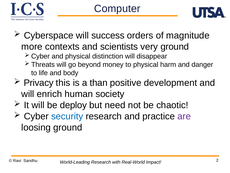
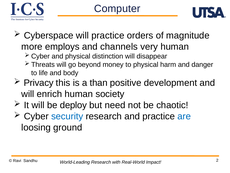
will success: success -> practice
contexts: contexts -> employs
scientists: scientists -> channels
very ground: ground -> human
are colour: purple -> blue
